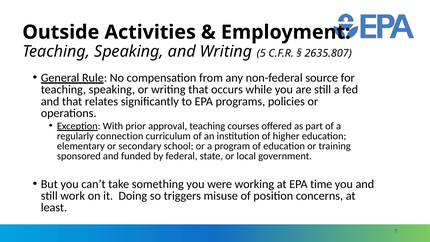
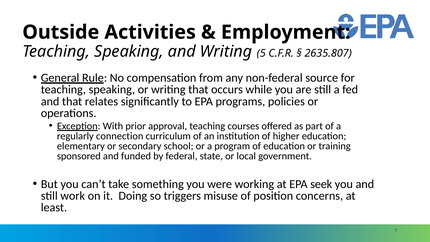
time: time -> seek
